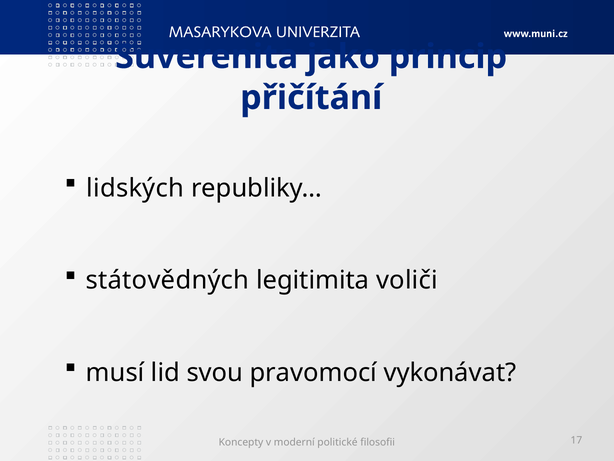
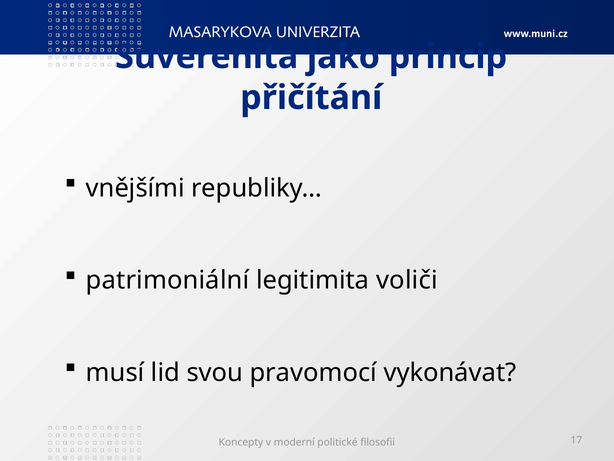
lidských: lidských -> vnějšími
státovědných: státovědných -> patrimoniální
